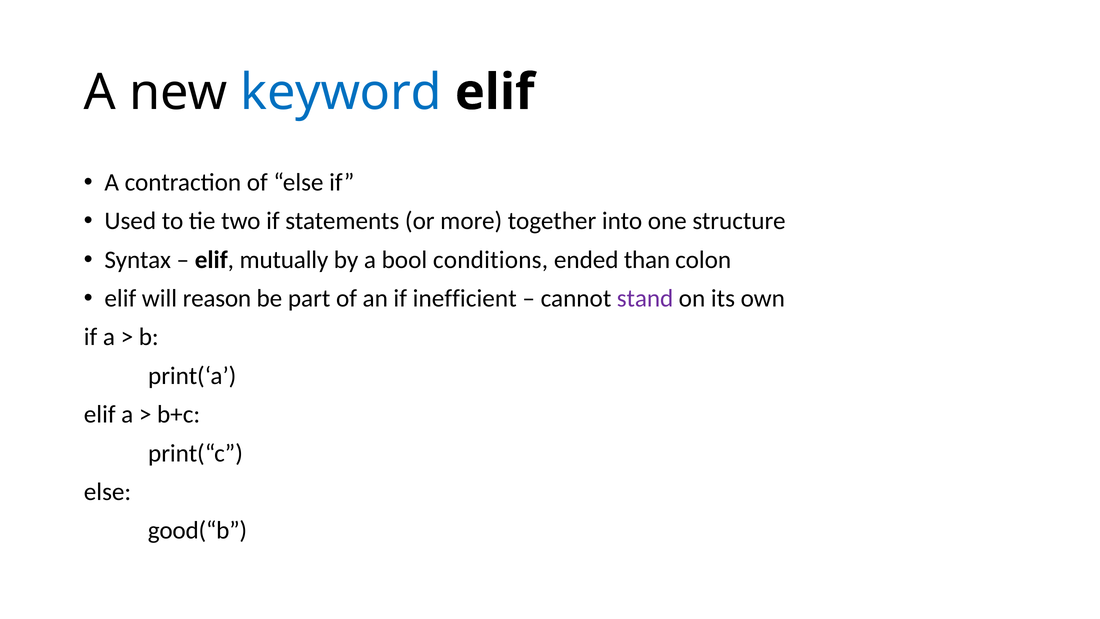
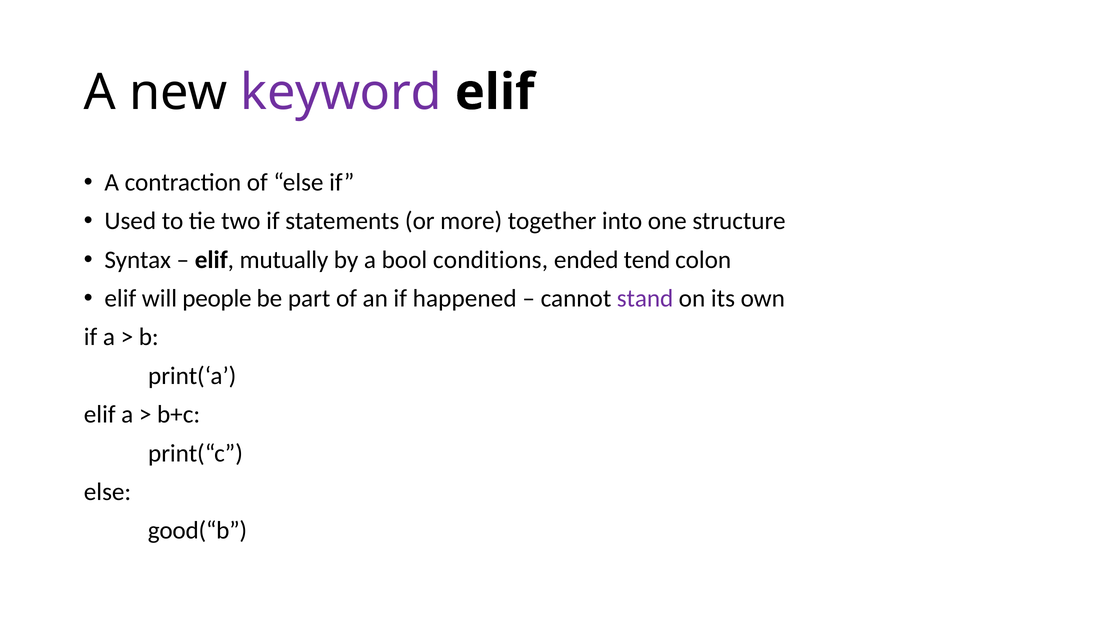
keyword colour: blue -> purple
than: than -> tend
reason: reason -> people
inefficient: inefficient -> happened
